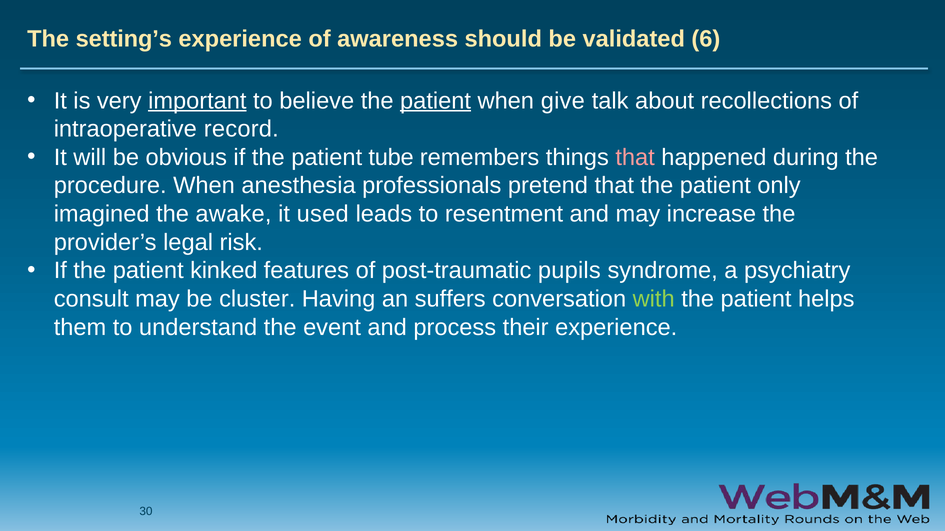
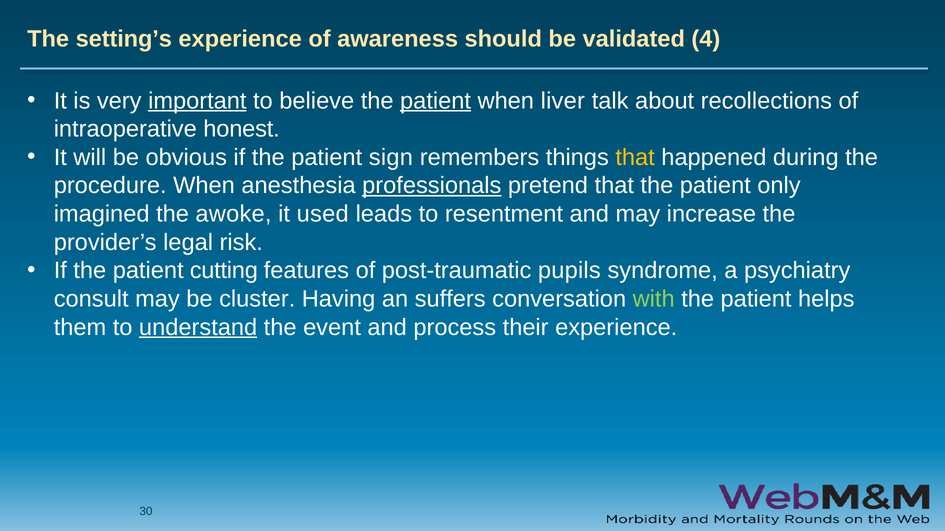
6: 6 -> 4
give: give -> liver
record: record -> honest
tube: tube -> sign
that at (635, 158) colour: pink -> yellow
professionals underline: none -> present
awake: awake -> awoke
kinked: kinked -> cutting
understand underline: none -> present
